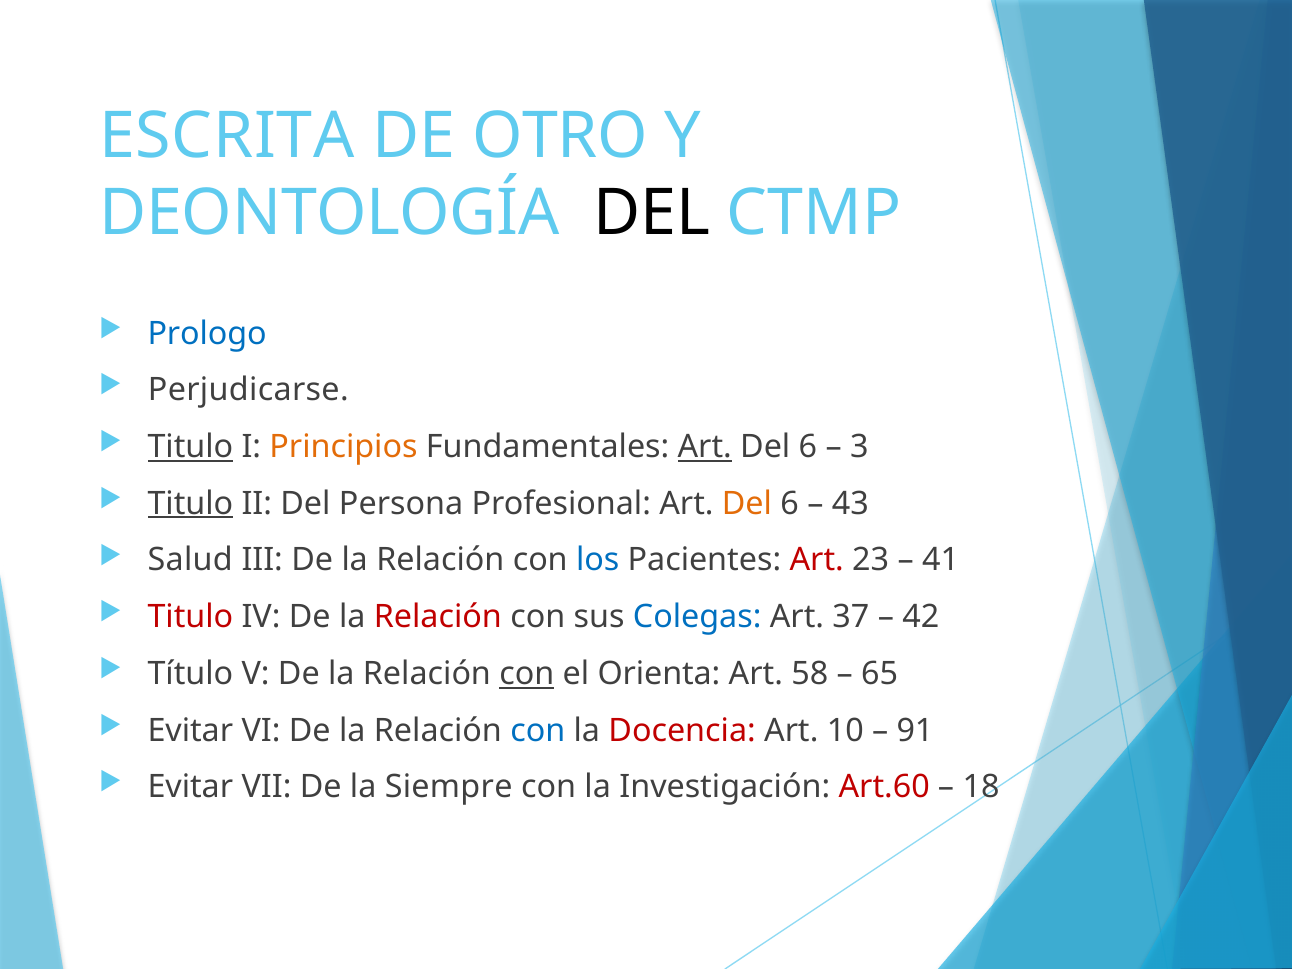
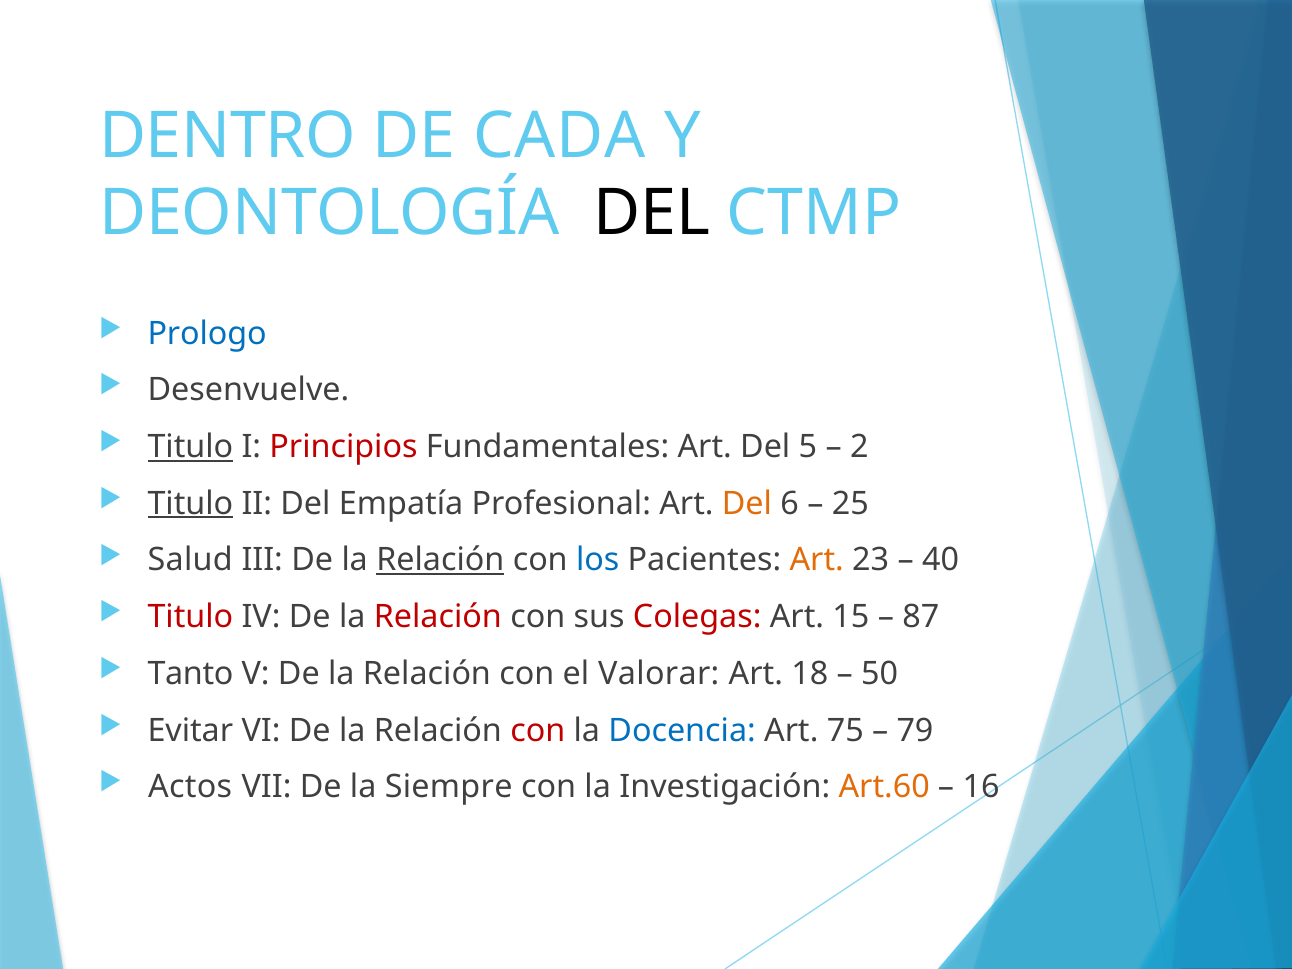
ESCRITA: ESCRITA -> DENTRO
OTRO: OTRO -> CADA
Perjudicarse: Perjudicarse -> Desenvuelve
Principios colour: orange -> red
Art at (705, 447) underline: present -> none
6 at (808, 447): 6 -> 5
3: 3 -> 2
Persona: Persona -> Empatía
43: 43 -> 25
Relación at (440, 560) underline: none -> present
Art at (817, 560) colour: red -> orange
41: 41 -> 40
Colegas colour: blue -> red
37: 37 -> 15
42: 42 -> 87
Título: Título -> Tanto
con at (527, 674) underline: present -> none
Orienta: Orienta -> Valorar
58: 58 -> 18
65: 65 -> 50
con at (538, 730) colour: blue -> red
Docencia colour: red -> blue
10: 10 -> 75
91: 91 -> 79
Evitar at (190, 787): Evitar -> Actos
Art.60 colour: red -> orange
18: 18 -> 16
